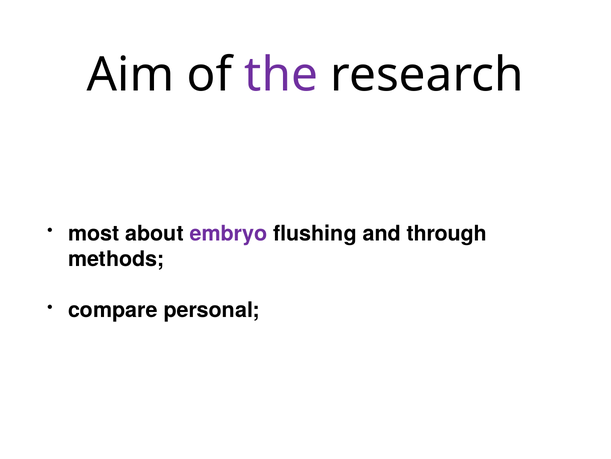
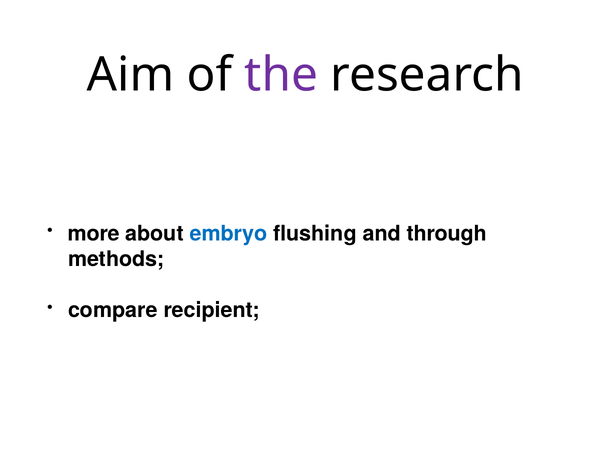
most: most -> more
embryo colour: purple -> blue
personal: personal -> recipient
